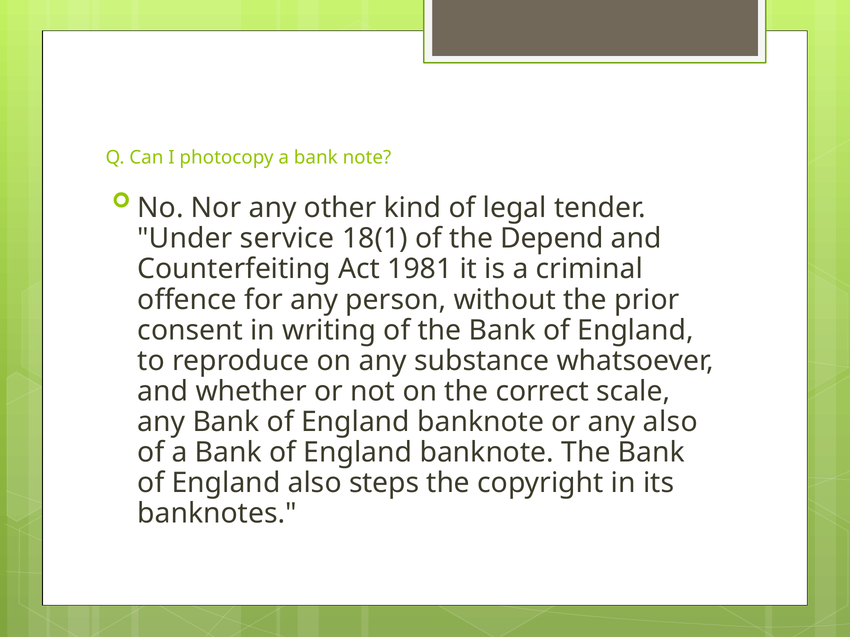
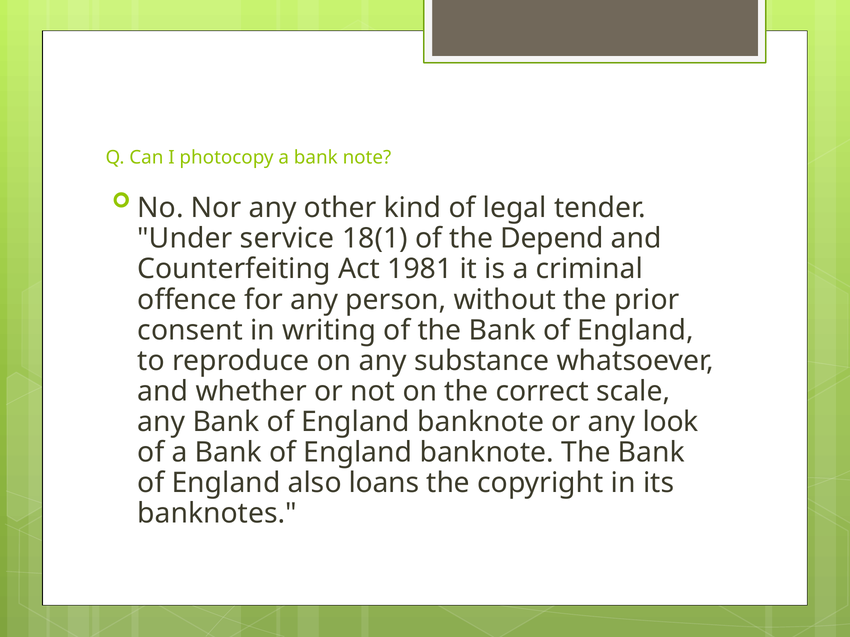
any also: also -> look
steps: steps -> loans
